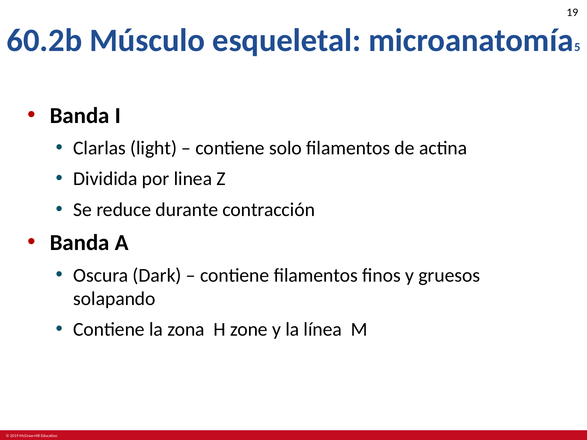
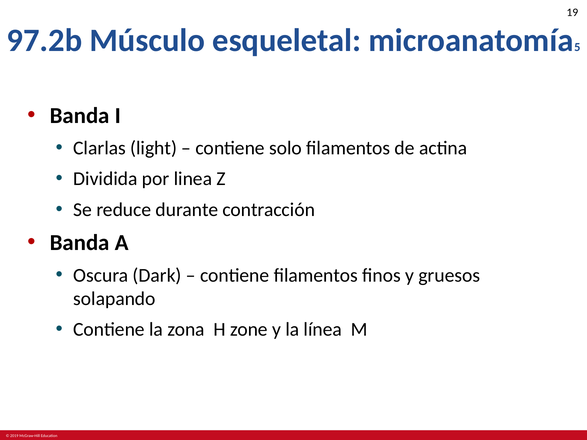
60.2b: 60.2b -> 97.2b
